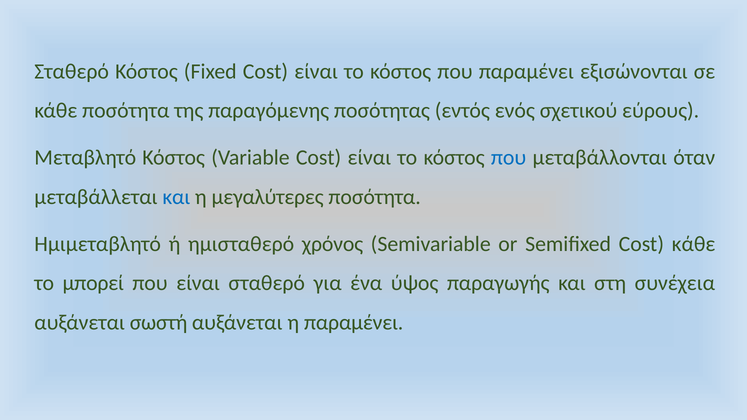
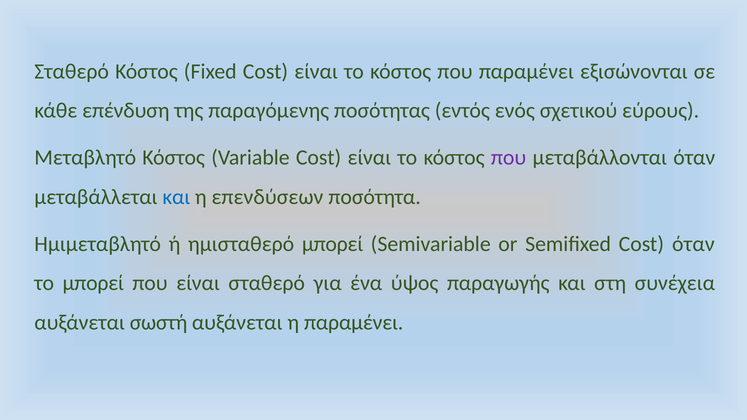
κάθε ποσότητα: ποσότητα -> επένδυση
που at (509, 158) colour: blue -> purple
μεγαλύτερες: μεγαλύτερες -> επενδύσεων
ημισταθερό χρόνος: χρόνος -> μπορεί
Cost κάθε: κάθε -> όταν
